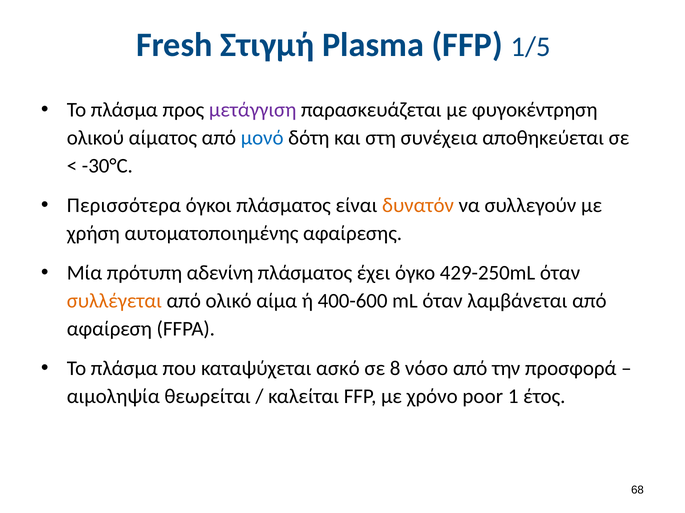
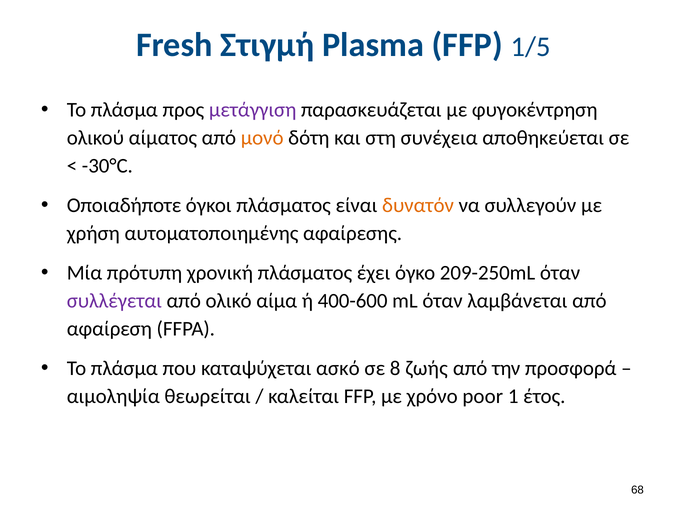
μονό colour: blue -> orange
Περισσότερα: Περισσότερα -> Οποιαδήποτε
αδενίνη: αδενίνη -> χρονική
429-250mL: 429-250mL -> 209-250mL
συλλέγεται colour: orange -> purple
νόσο: νόσο -> ζωής
